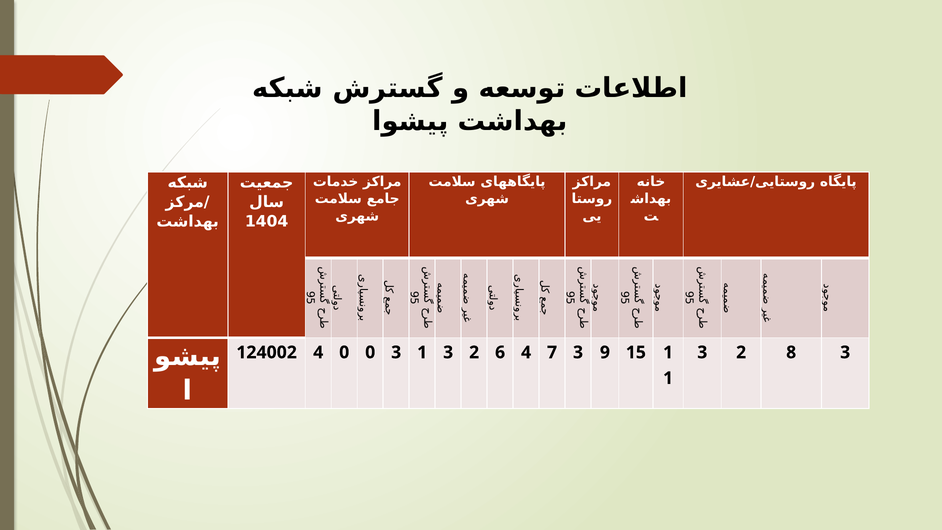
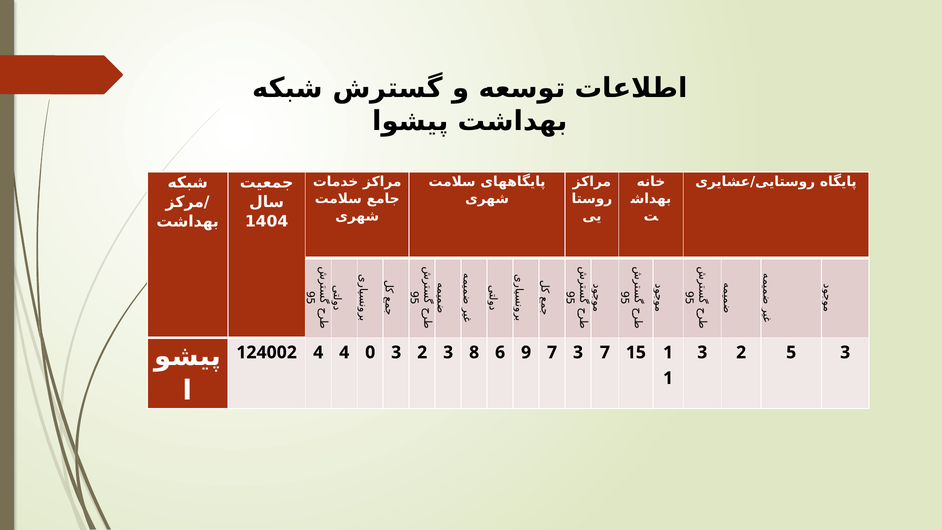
4 0: 0 -> 4
0 3 1: 1 -> 2
2 at (474, 352): 2 -> 8
6 4: 4 -> 9
3 9: 9 -> 7
2 8: 8 -> 5
